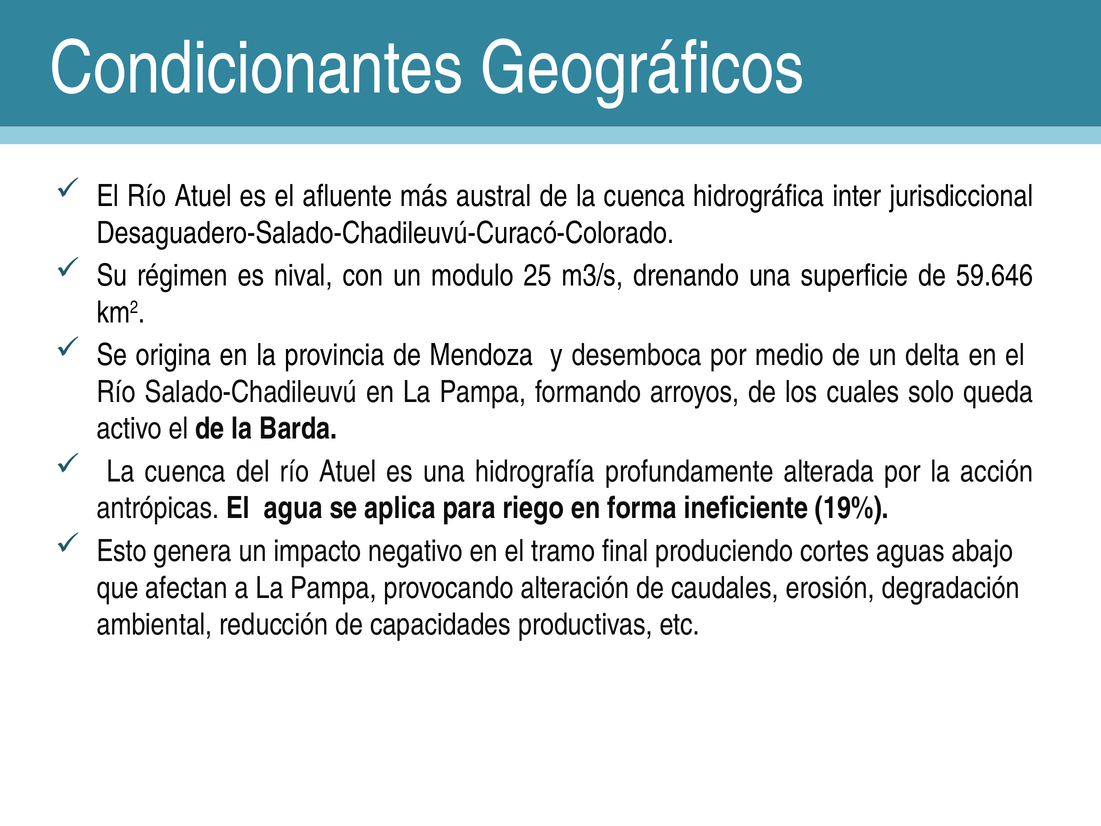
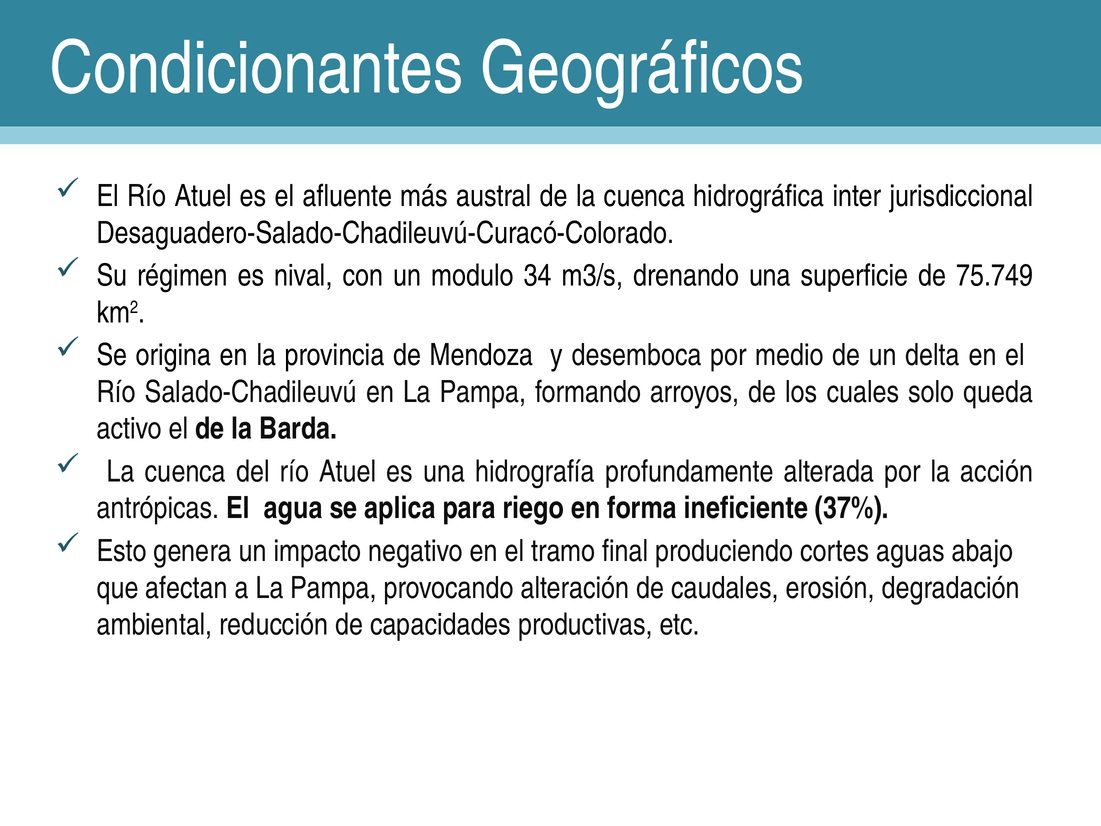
25: 25 -> 34
59.646: 59.646 -> 75.749
19%: 19% -> 37%
